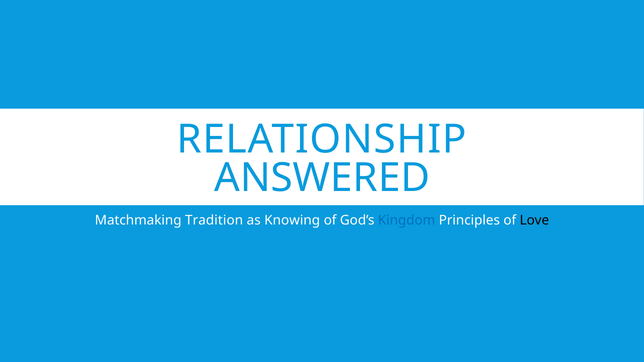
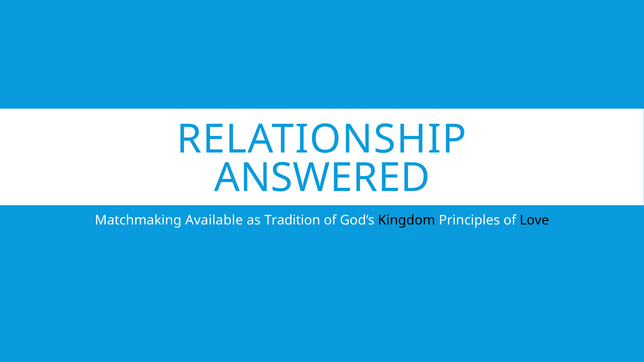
Tradition: Tradition -> Available
Knowing: Knowing -> Tradition
Kingdom colour: blue -> black
